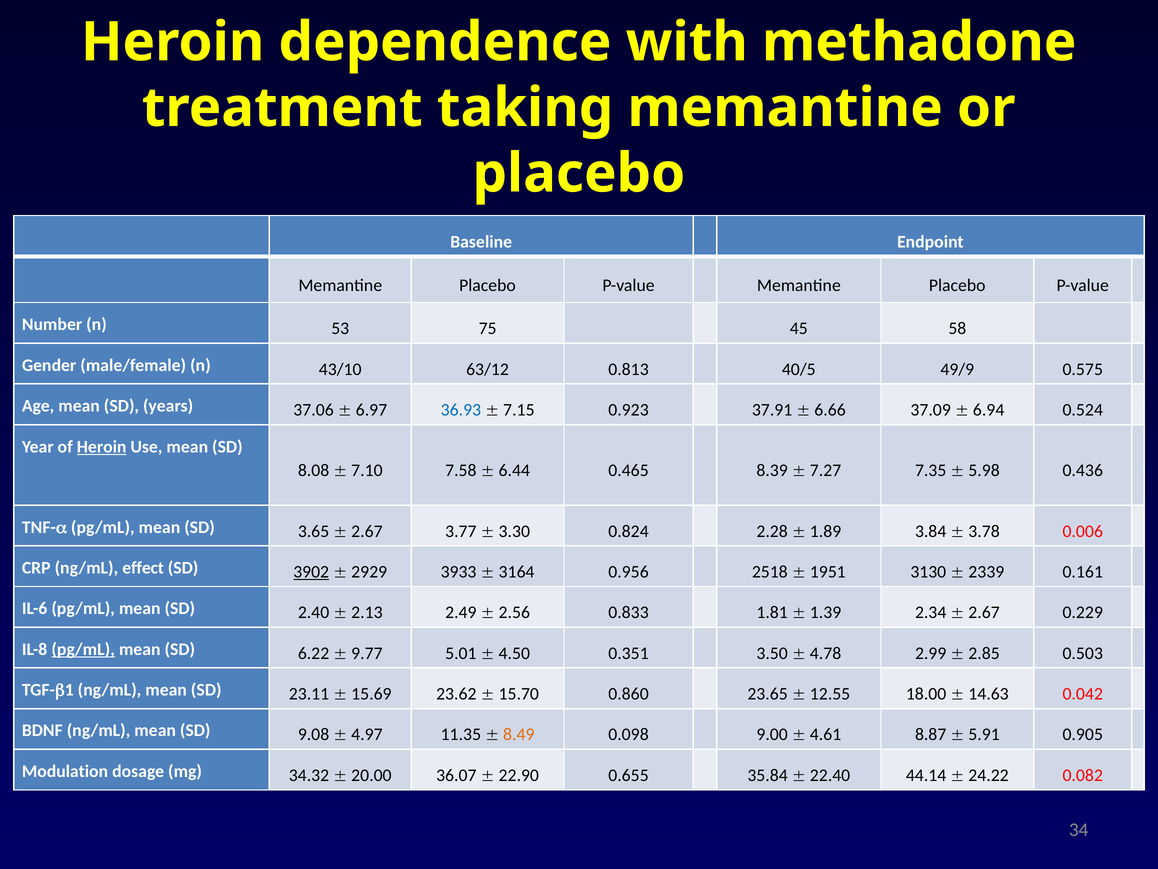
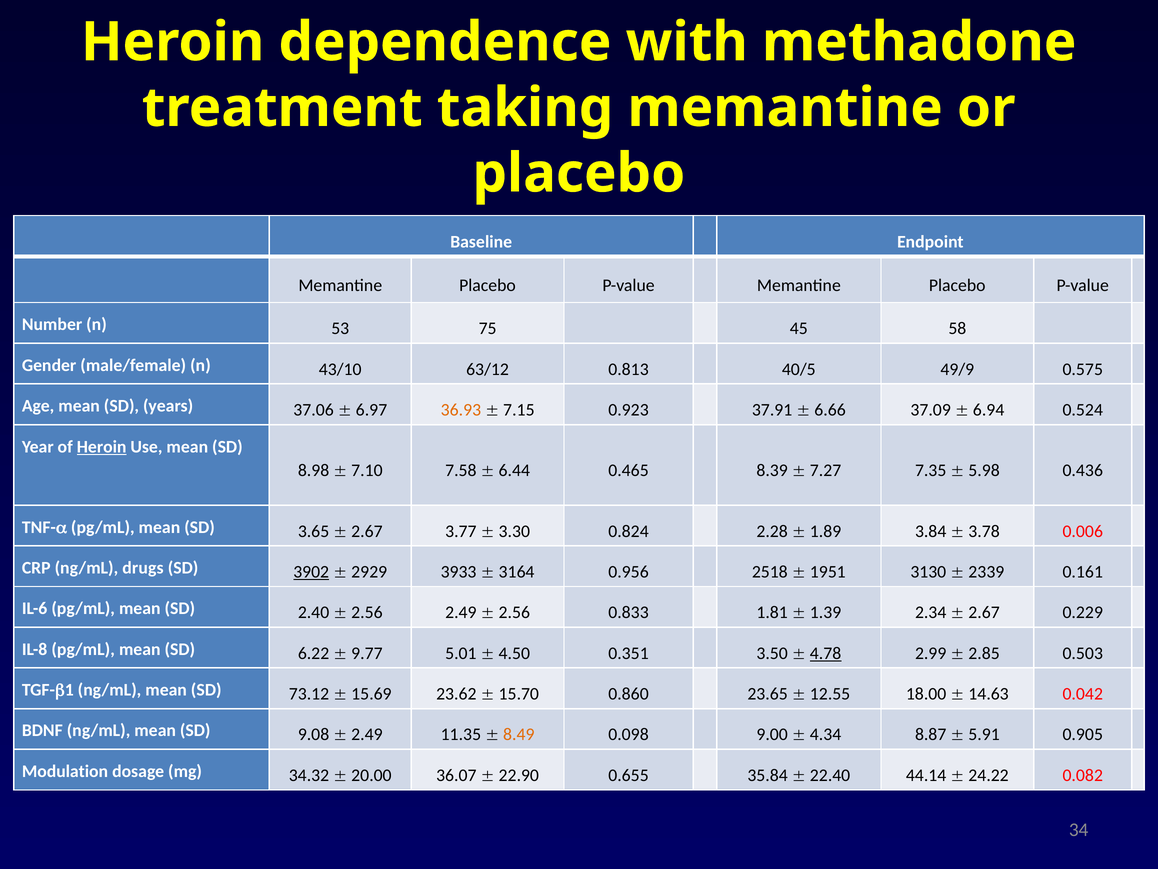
36.93 colour: blue -> orange
8.08: 8.08 -> 8.98
effect: effect -> drugs
2.13 at (367, 612): 2.13 -> 2.56
pg/mL at (83, 649) underline: present -> none
4.78 underline: none -> present
23.11: 23.11 -> 73.12
4.97 at (367, 734): 4.97 -> 2.49
4.61: 4.61 -> 4.34
